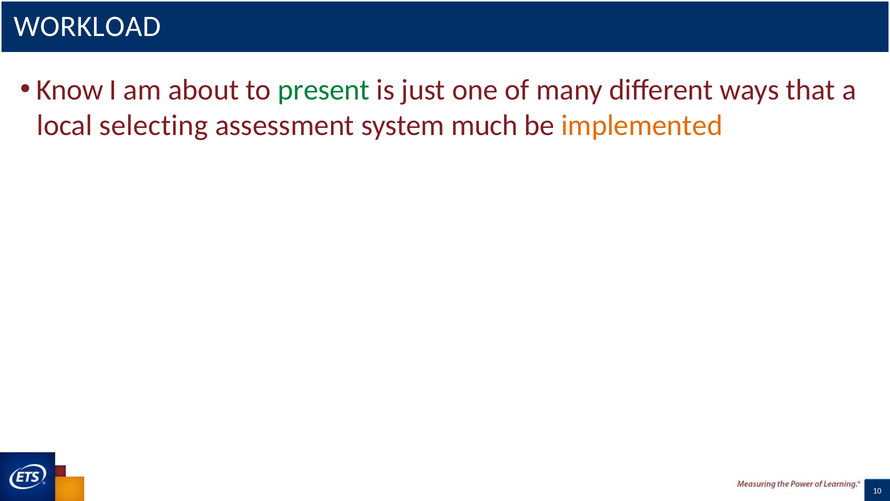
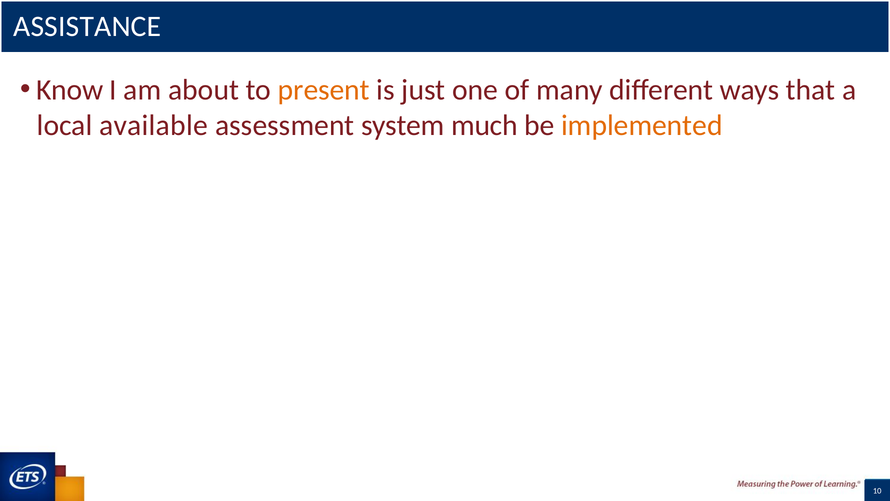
WORKLOAD: WORKLOAD -> ASSISTANCE
present colour: green -> orange
selecting: selecting -> available
